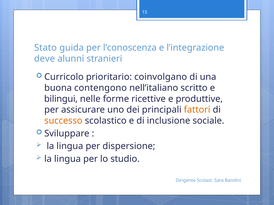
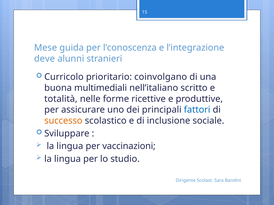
Stato: Stato -> Mese
contengono: contengono -> multimediali
bilingui: bilingui -> totalità
fattori colour: orange -> blue
dispersione: dispersione -> vaccinazioni
